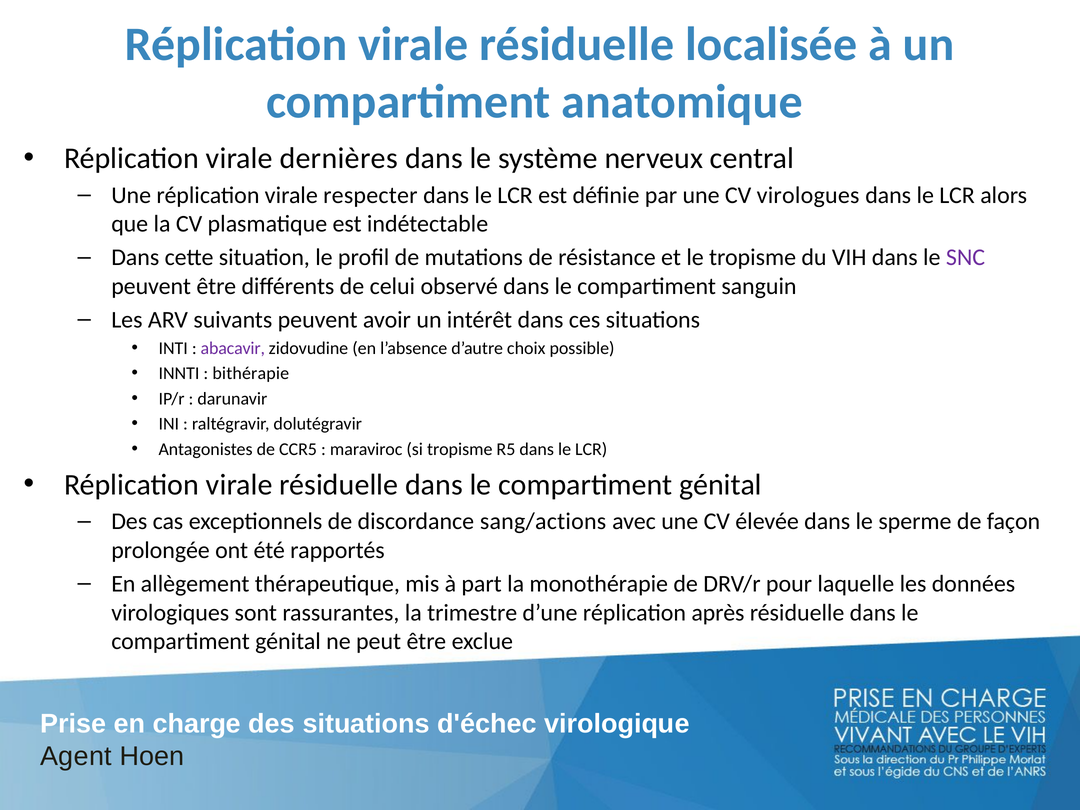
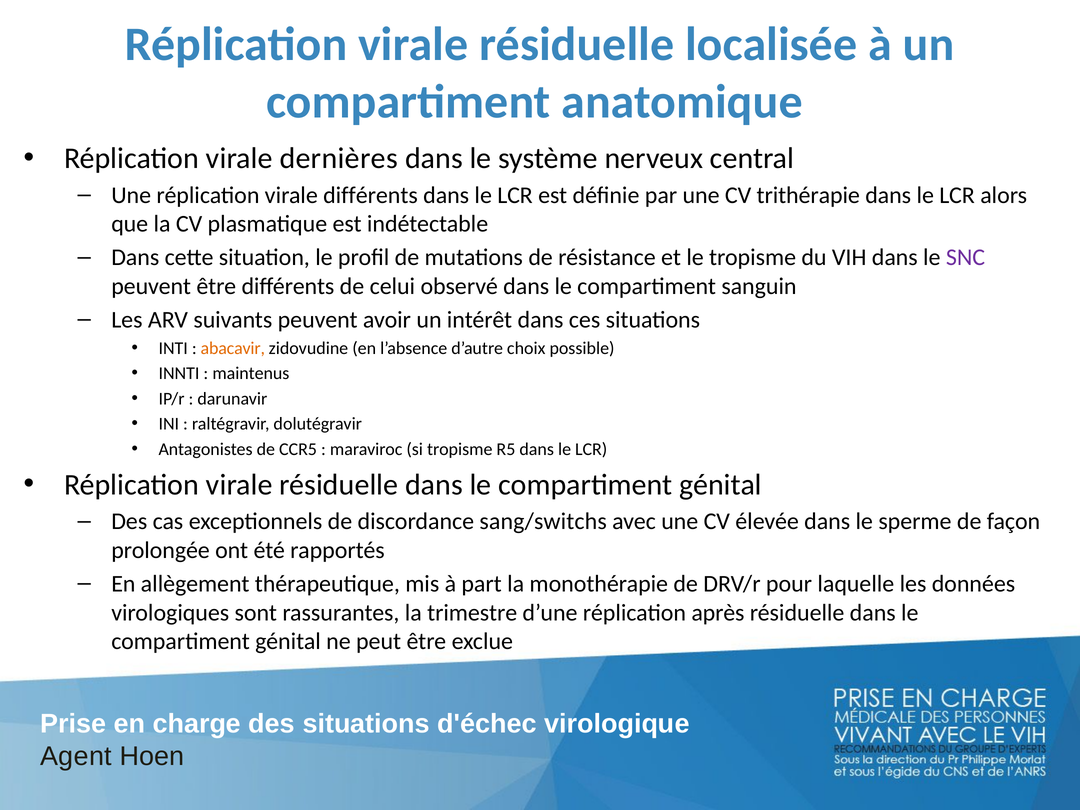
virale respecter: respecter -> différents
virologues: virologues -> trithérapie
abacavir colour: purple -> orange
bithérapie: bithérapie -> maintenus
sang/actions: sang/actions -> sang/switchs
